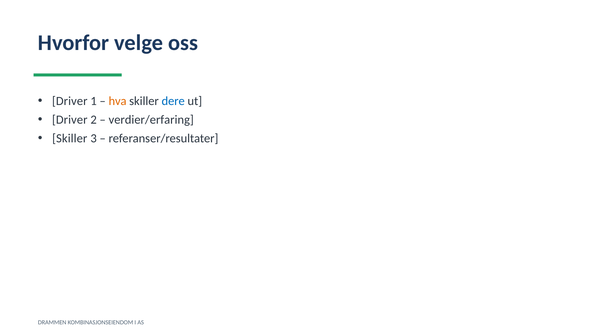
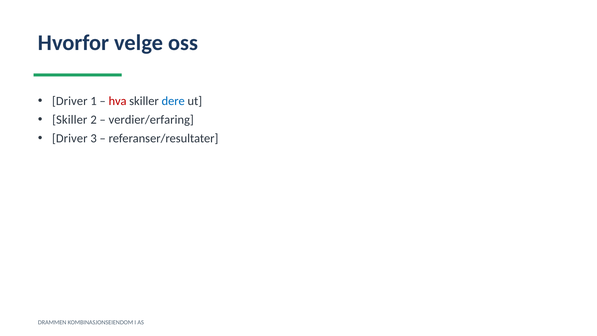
hva colour: orange -> red
Driver at (70, 120): Driver -> Skiller
Skiller at (70, 138): Skiller -> Driver
